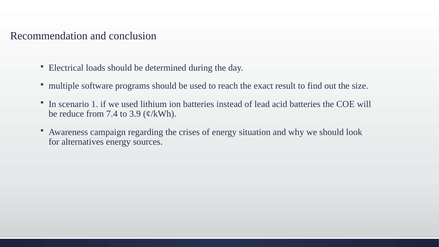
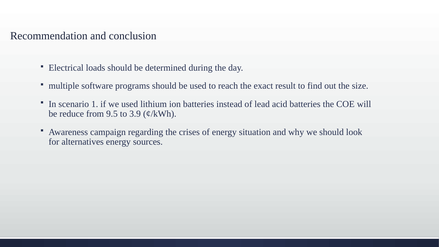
7.4: 7.4 -> 9.5
